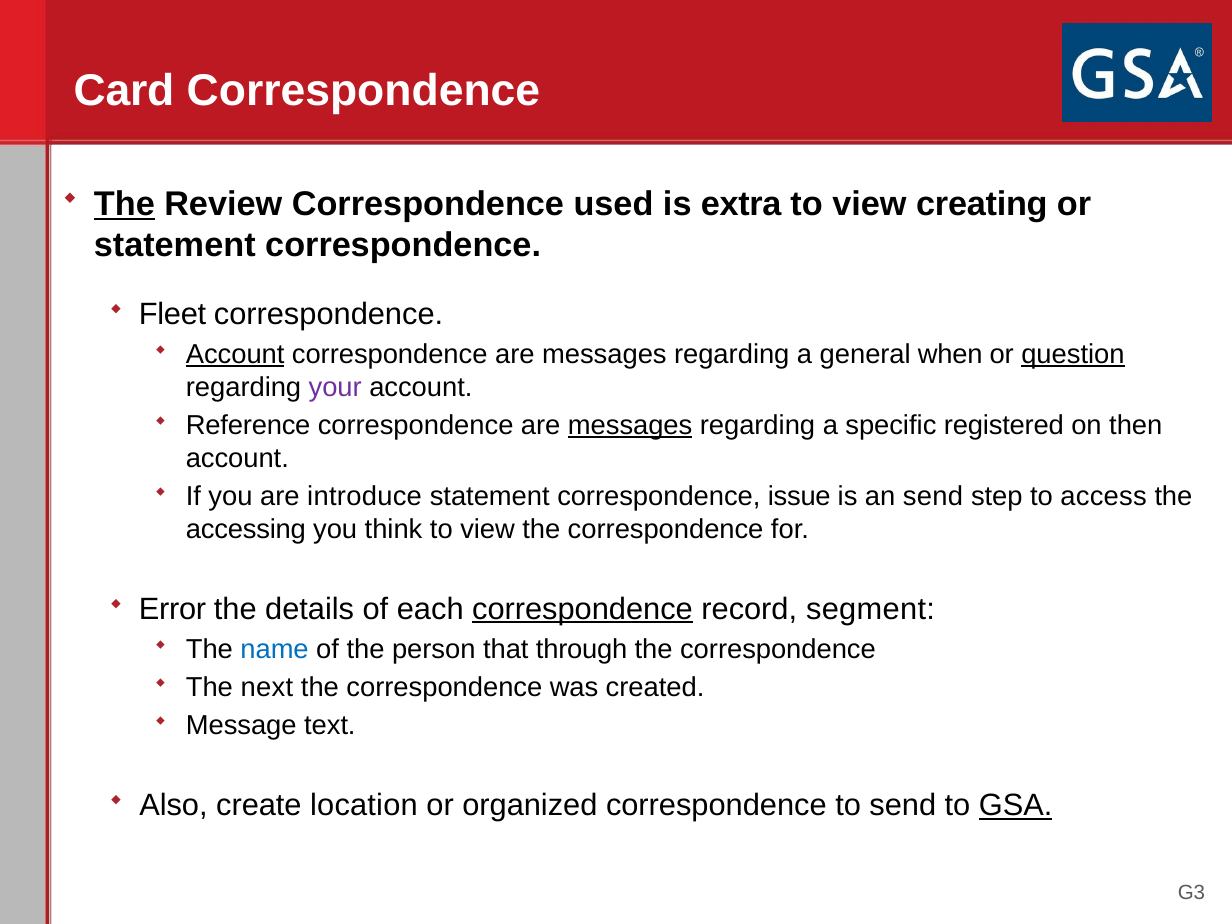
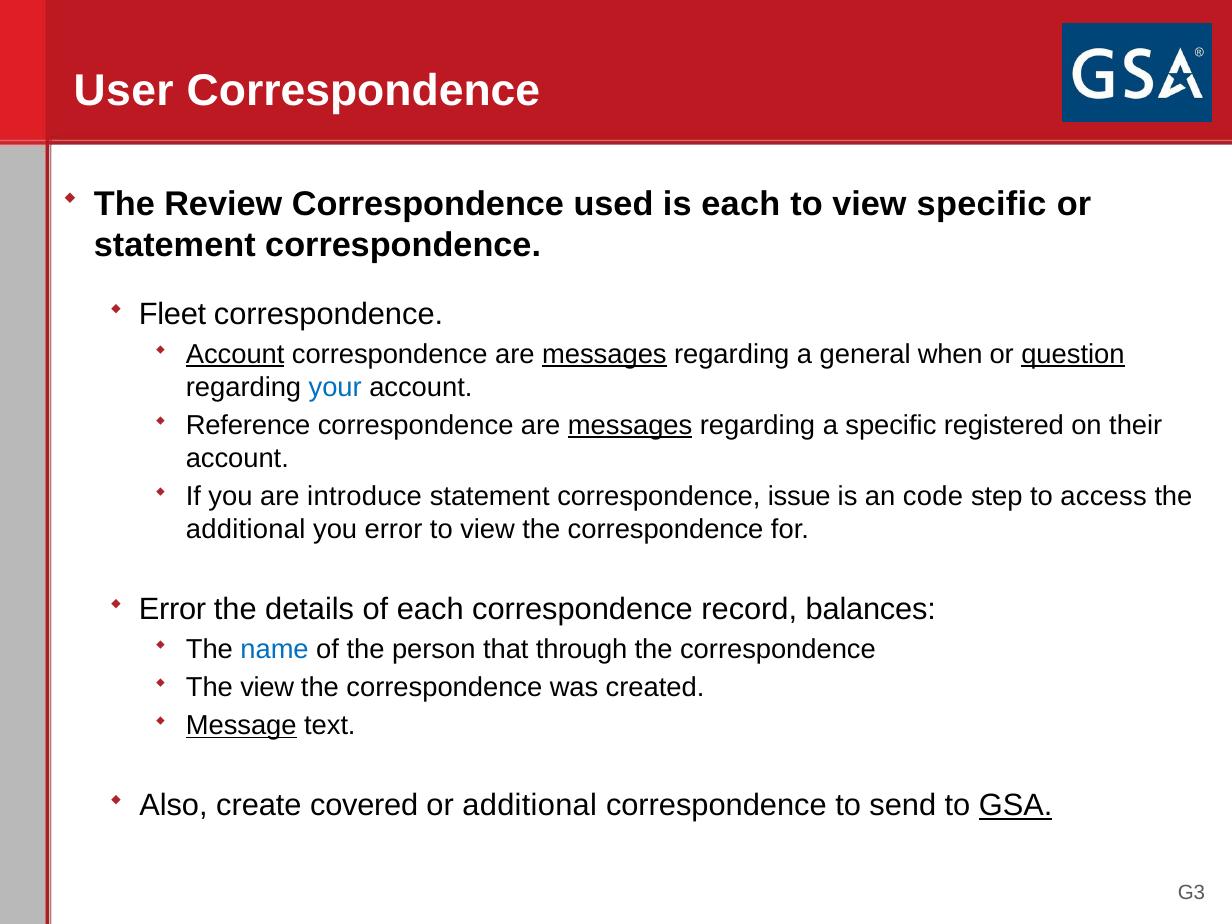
Card: Card -> User
The at (124, 204) underline: present -> none
is extra: extra -> each
view creating: creating -> specific
messages at (604, 354) underline: none -> present
your colour: purple -> blue
then: then -> their
an send: send -> code
accessing at (246, 530): accessing -> additional
you think: think -> error
correspondence at (582, 609) underline: present -> none
segment: segment -> balances
The next: next -> view
Message underline: none -> present
location: location -> covered
or organized: organized -> additional
